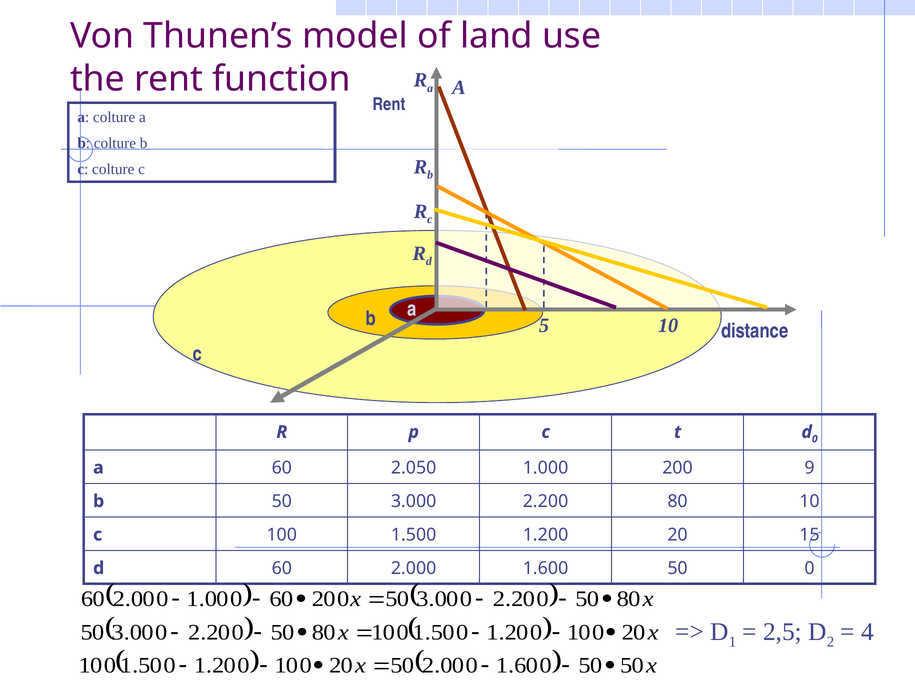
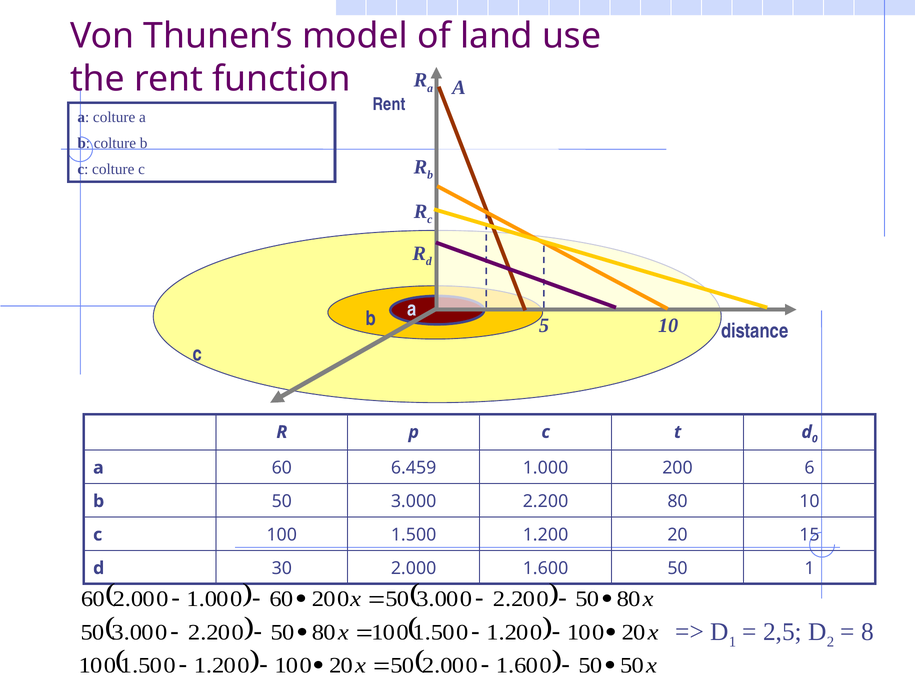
2.050: 2.050 -> 6.459
9: 9 -> 6
d 60: 60 -> 30
50 0: 0 -> 1
4: 4 -> 8
